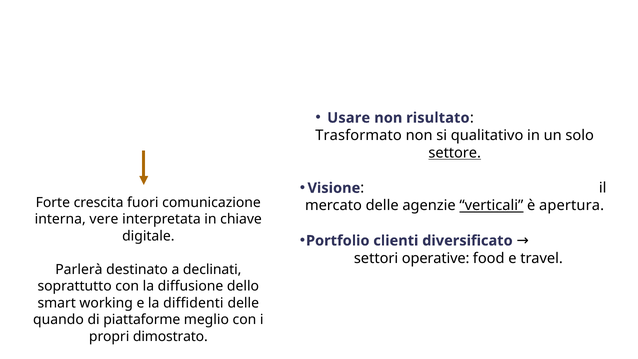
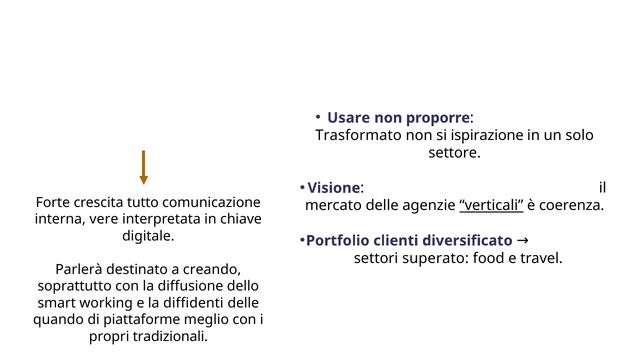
risultato: risultato -> proporre
qualitativo: qualitativo -> ispirazione
settore underline: present -> none
fuori: fuori -> tutto
apertura: apertura -> coerenza
operative: operative -> superato
declinati: declinati -> creando
dimostrato: dimostrato -> tradizionali
